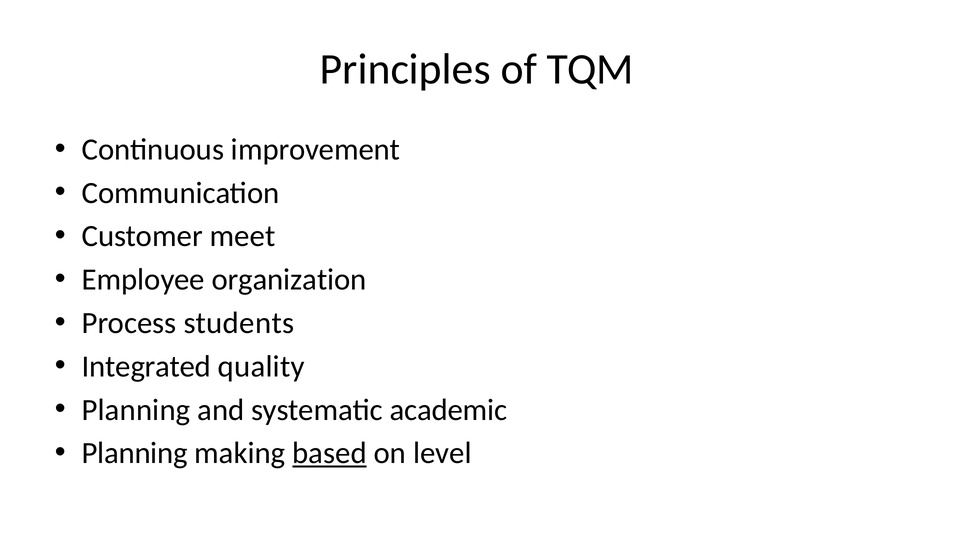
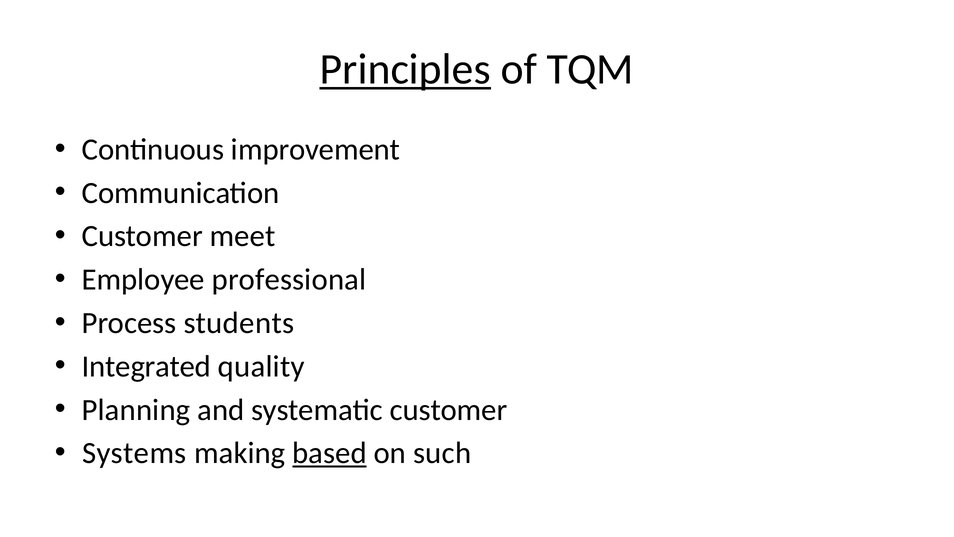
Principles underline: none -> present
organization: organization -> professional
systematic academic: academic -> customer
Planning at (135, 453): Planning -> Systems
level: level -> such
